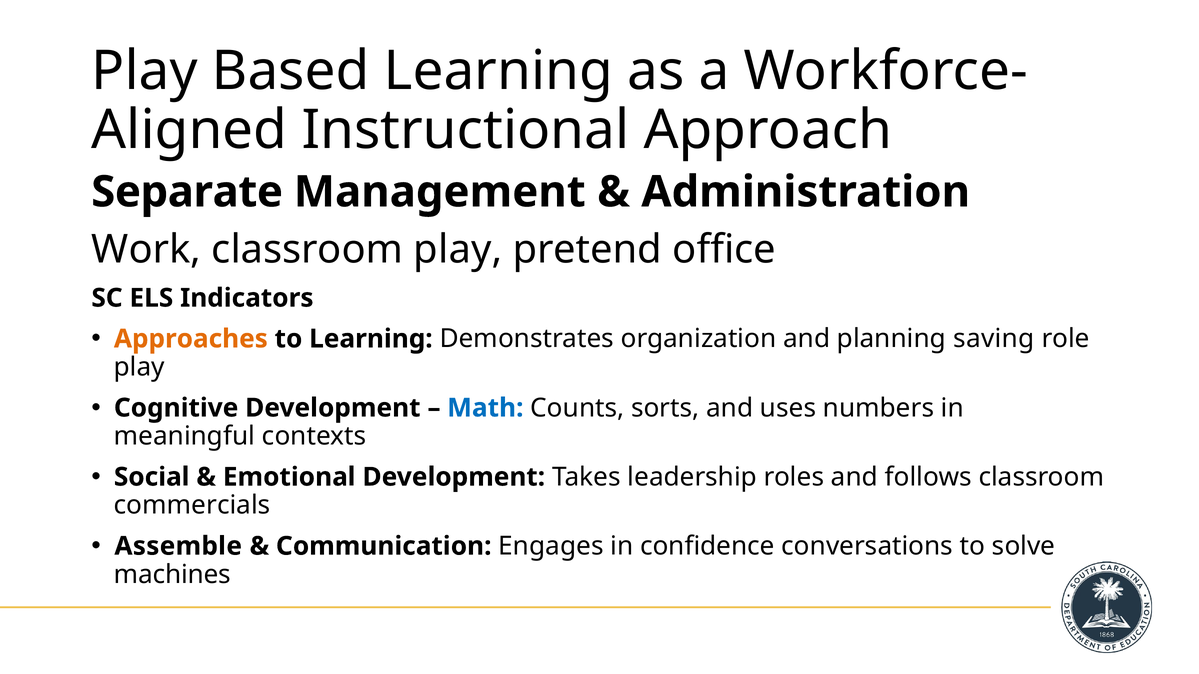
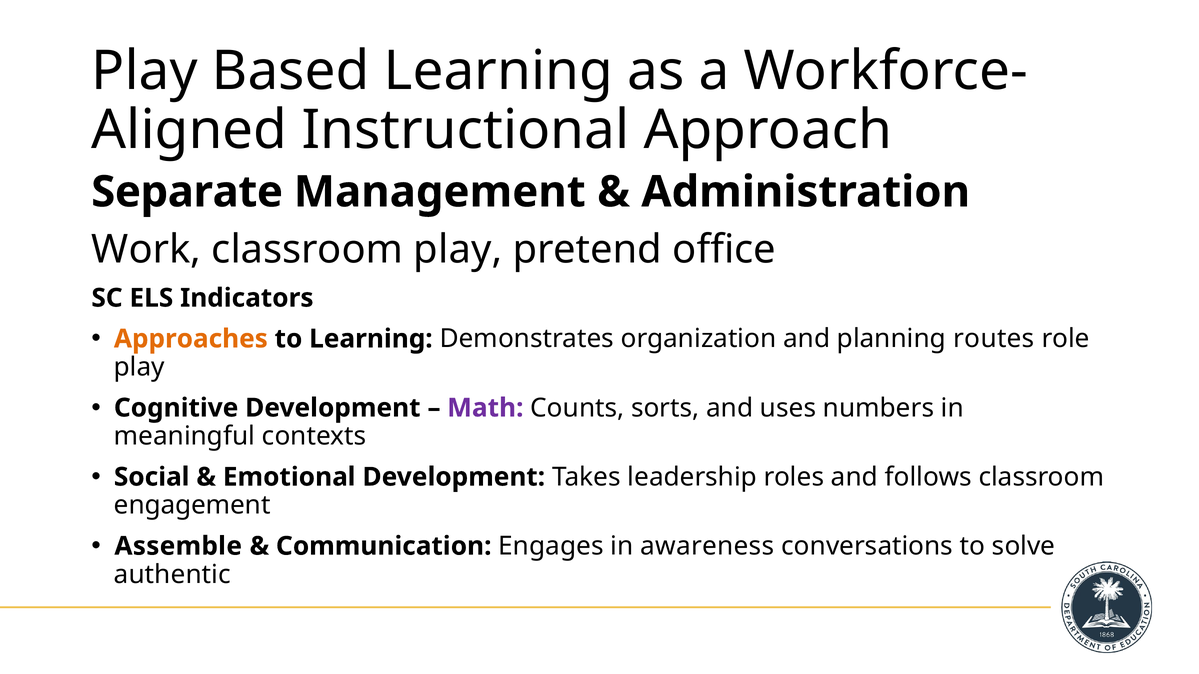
saving: saving -> routes
Math colour: blue -> purple
commercials: commercials -> engagement
confidence: confidence -> awareness
machines: machines -> authentic
